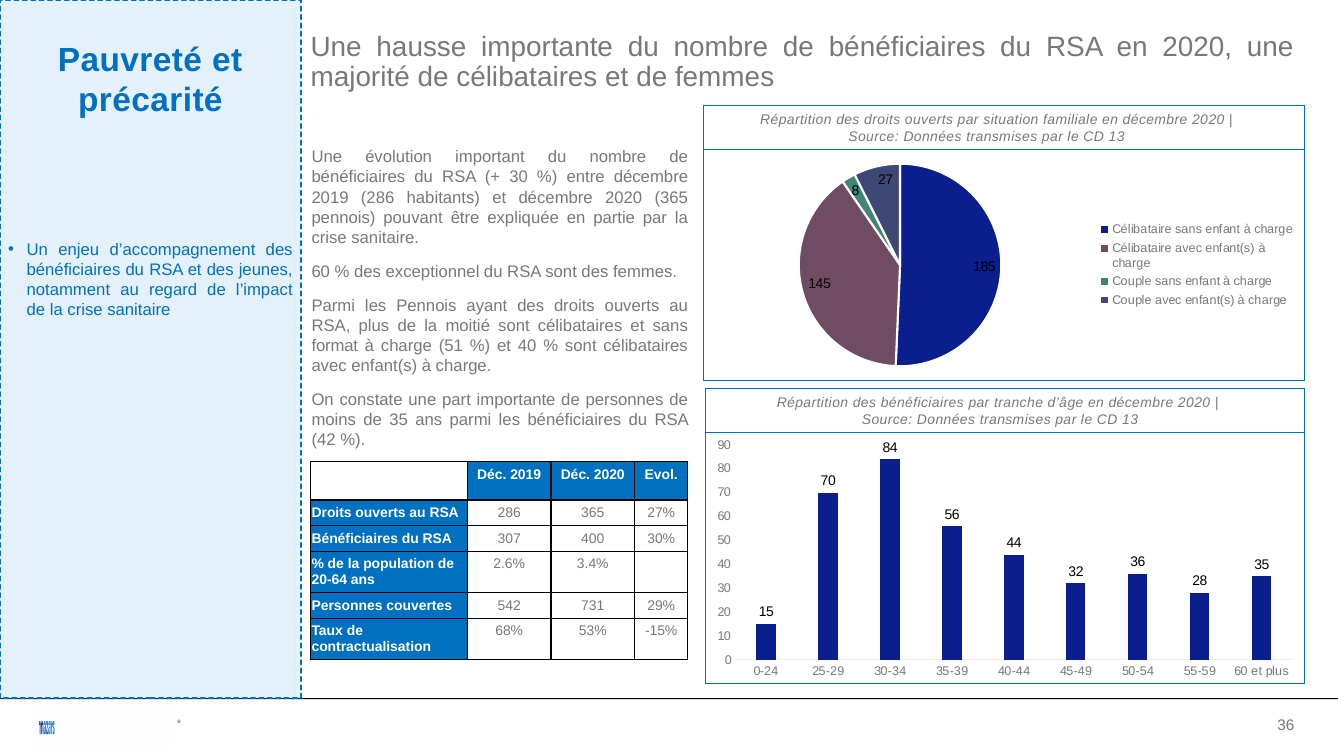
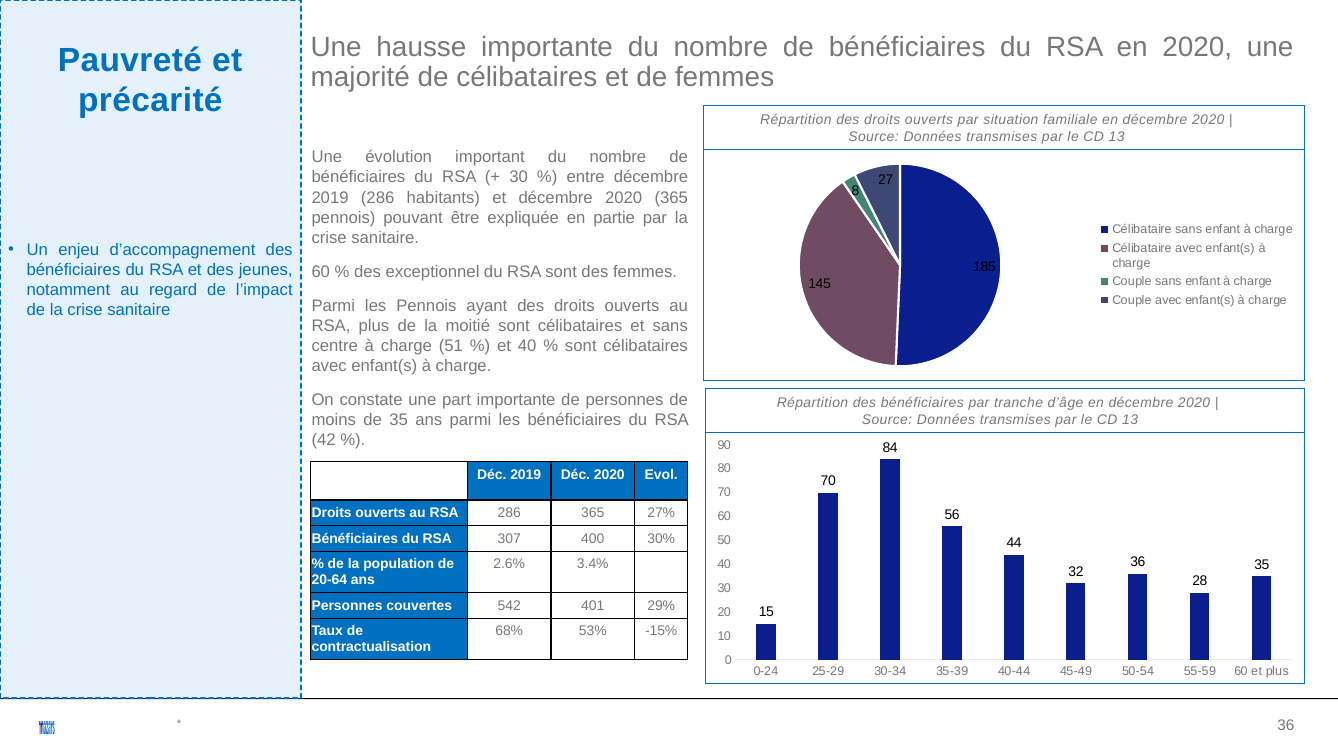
format: format -> centre
731: 731 -> 401
